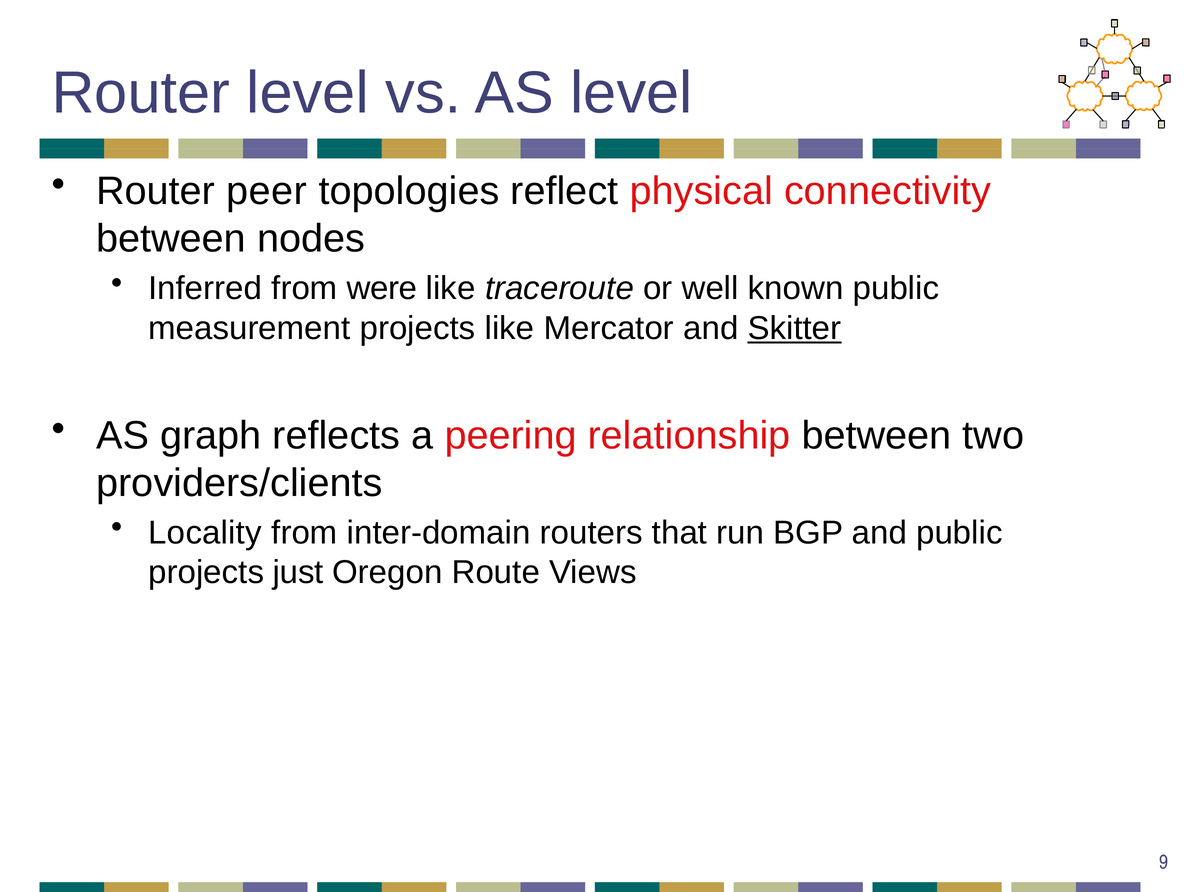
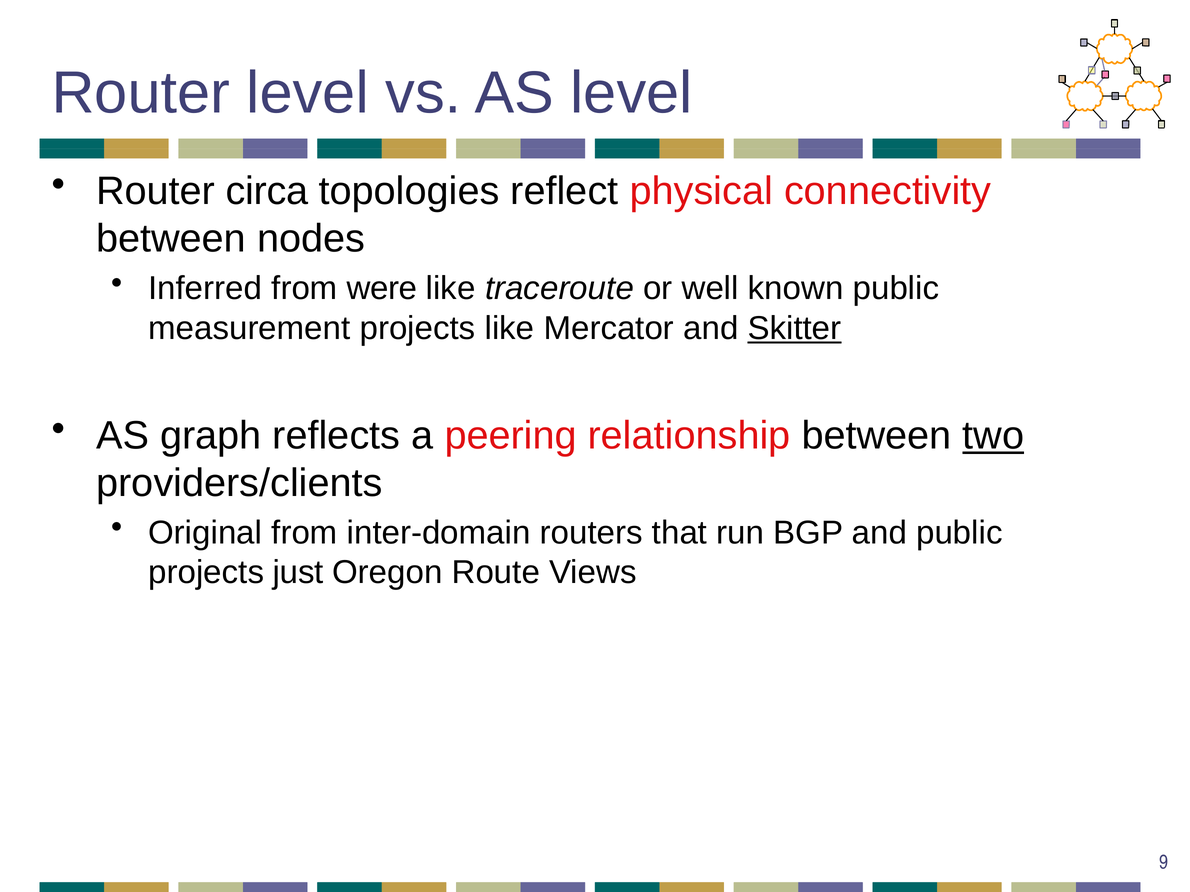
peer: peer -> circa
two underline: none -> present
Locality: Locality -> Original
